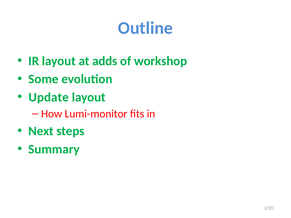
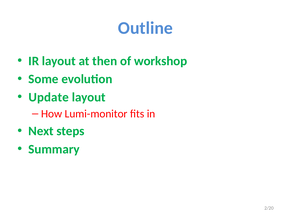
adds: adds -> then
